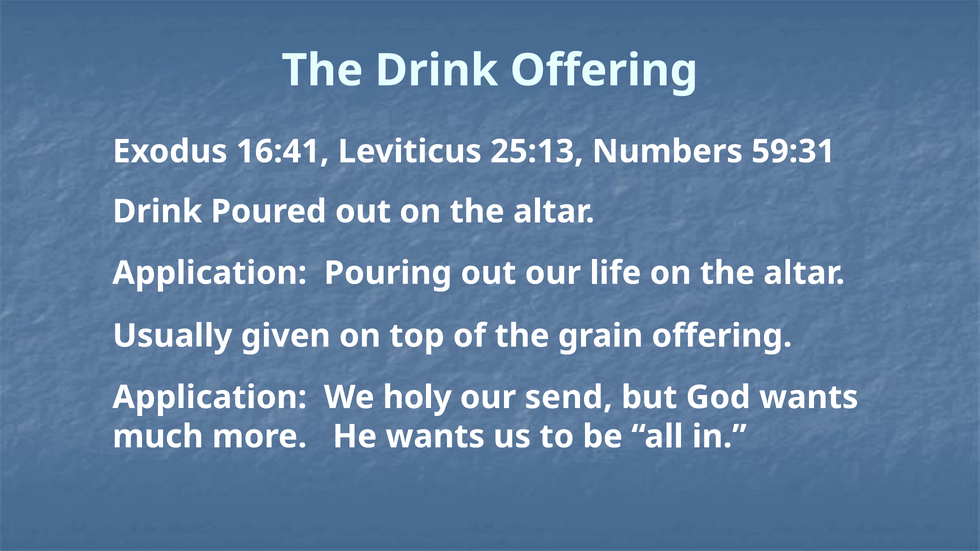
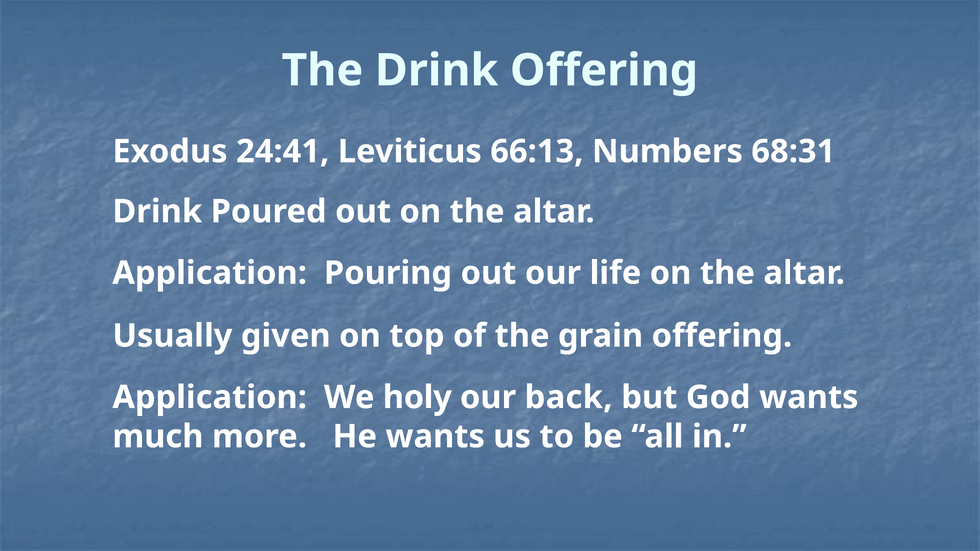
16:41: 16:41 -> 24:41
25:13: 25:13 -> 66:13
59:31: 59:31 -> 68:31
send: send -> back
